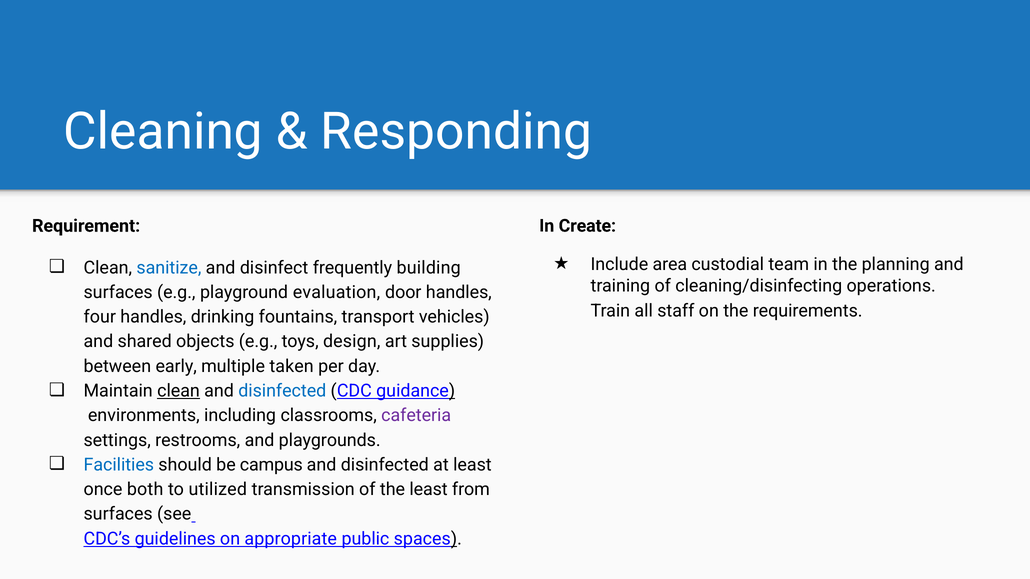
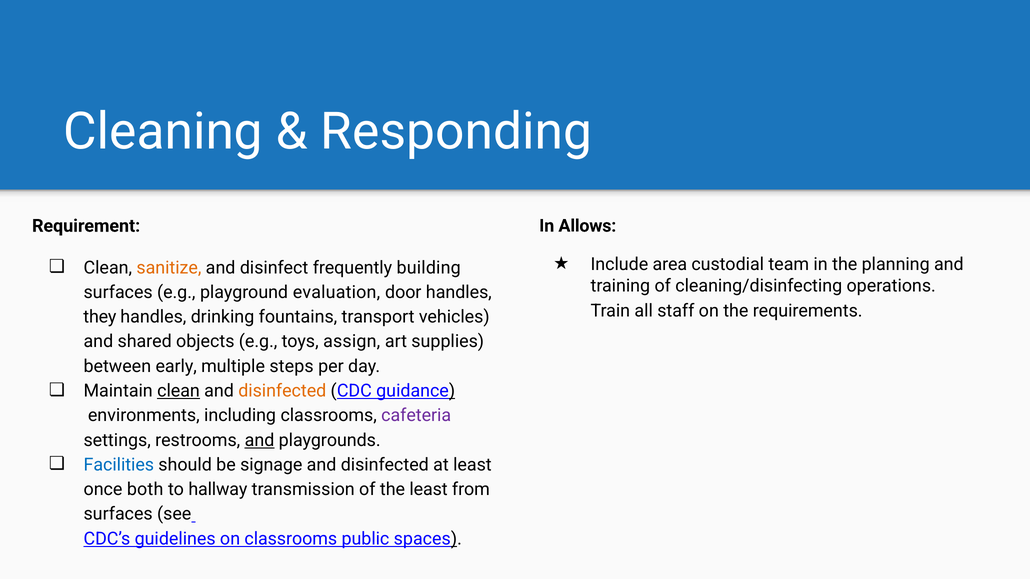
Create: Create -> Allows
sanitize colour: blue -> orange
four: four -> they
design: design -> assign
taken: taken -> steps
disinfected at (282, 391) colour: blue -> orange
and at (260, 440) underline: none -> present
campus: campus -> signage
utilized: utilized -> hallway
on appropriate: appropriate -> classrooms
